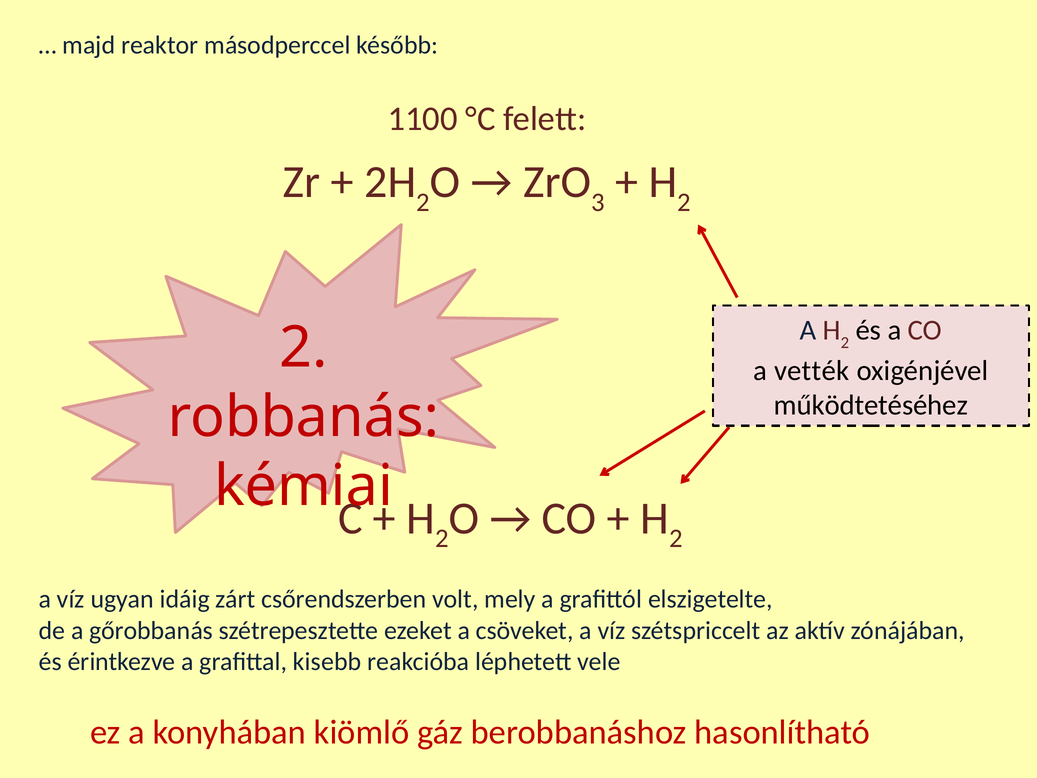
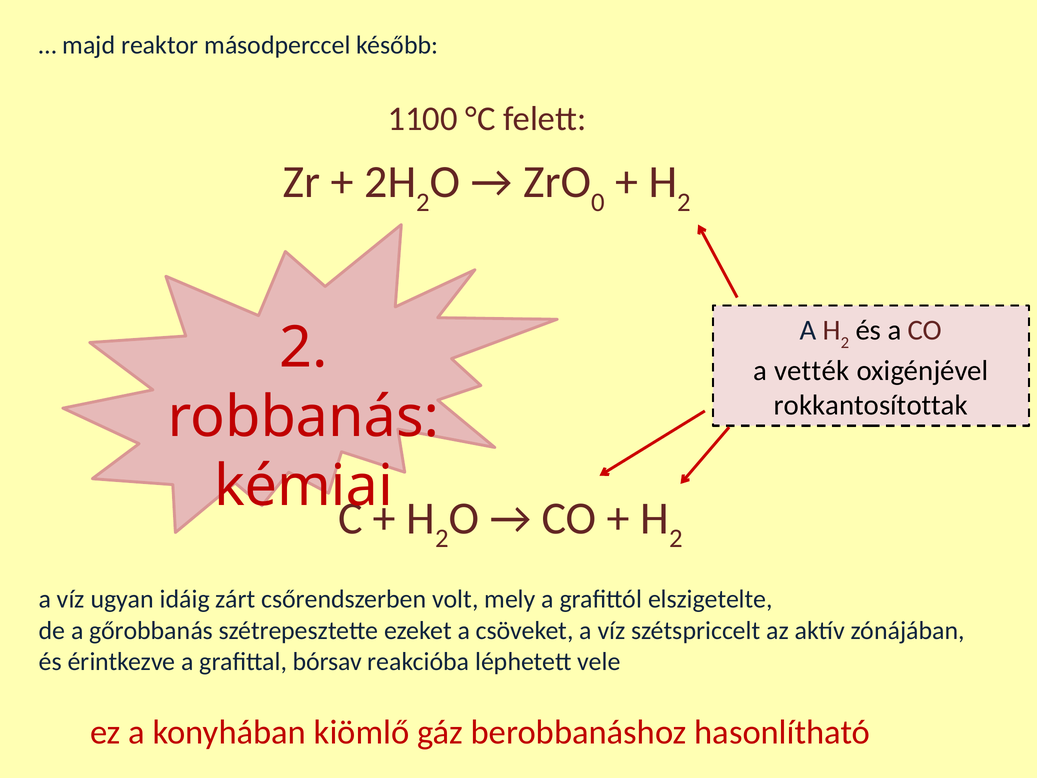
3: 3 -> 0
működtetéséhez: működtetéséhez -> rokkantosítottak
kisebb: kisebb -> bórsav
